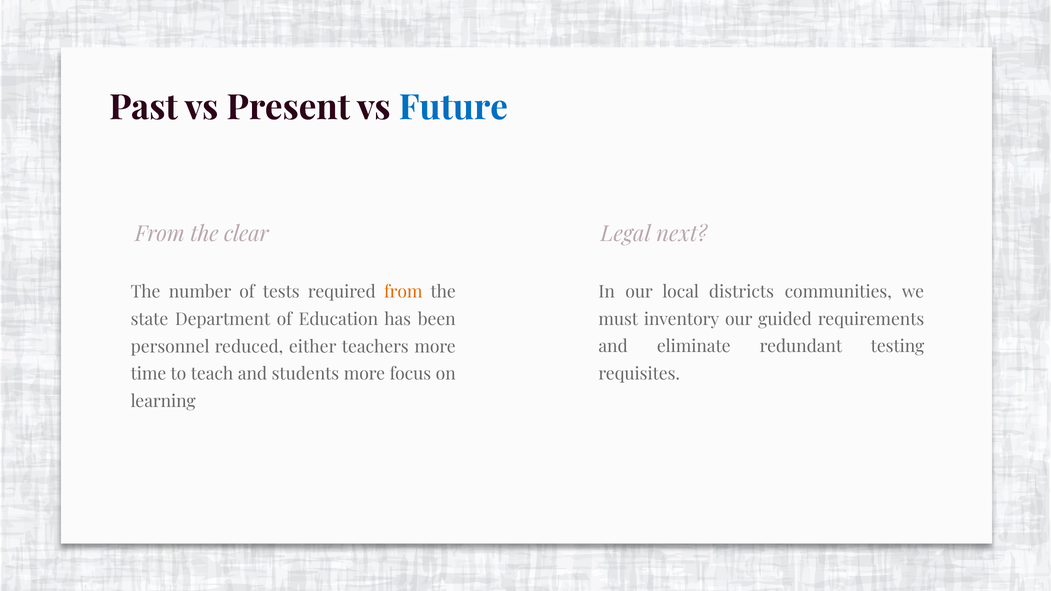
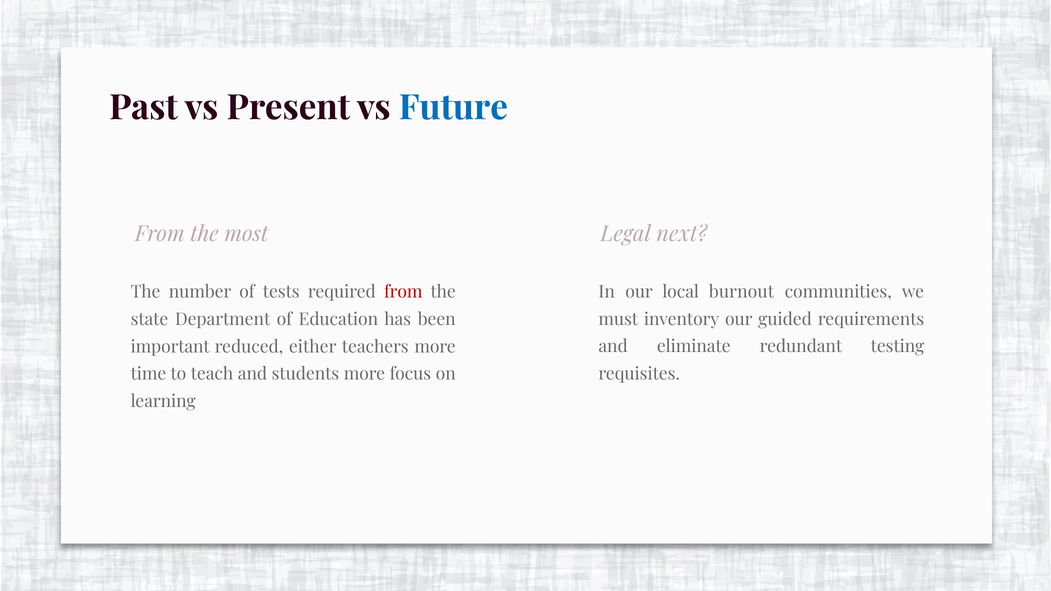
clear: clear -> most
districts: districts -> burnout
from at (403, 292) colour: orange -> red
personnel: personnel -> important
